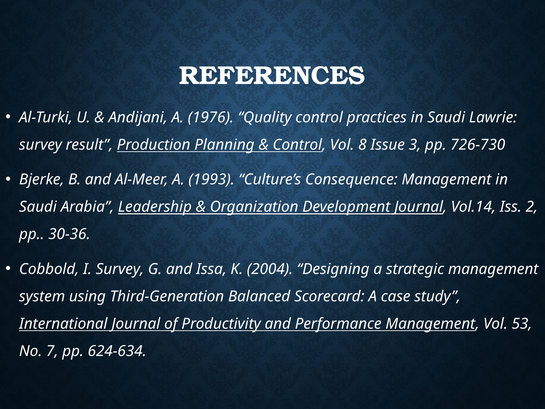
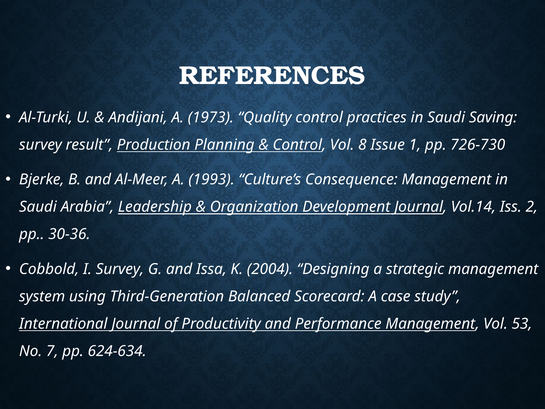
1976: 1976 -> 1973
Lawrie: Lawrie -> Saving
3: 3 -> 1
